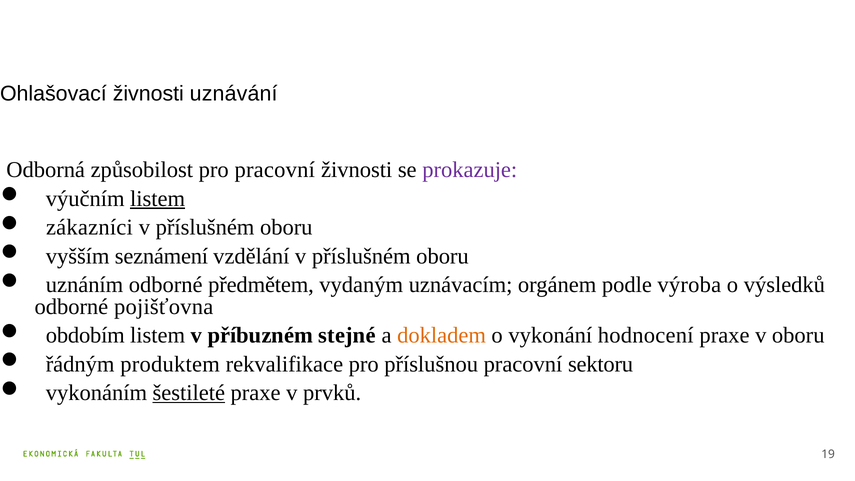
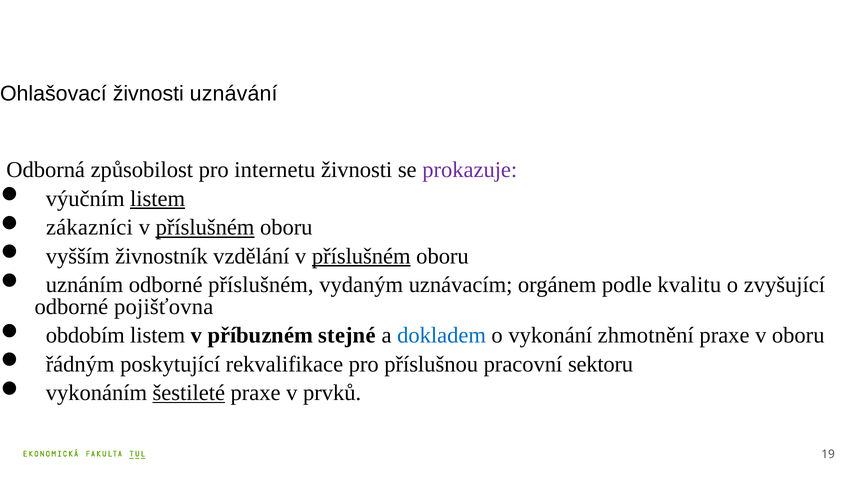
pro pracovní: pracovní -> internetu
příslušném at (205, 227) underline: none -> present
seznámení: seznámení -> živnostník
příslušném at (361, 256) underline: none -> present
odborné předmětem: předmětem -> příslušném
výroba: výroba -> kvalitu
výsledků: výsledků -> zvyšující
dokladem colour: orange -> blue
hodnocení: hodnocení -> zhmotnění
produktem: produktem -> poskytující
